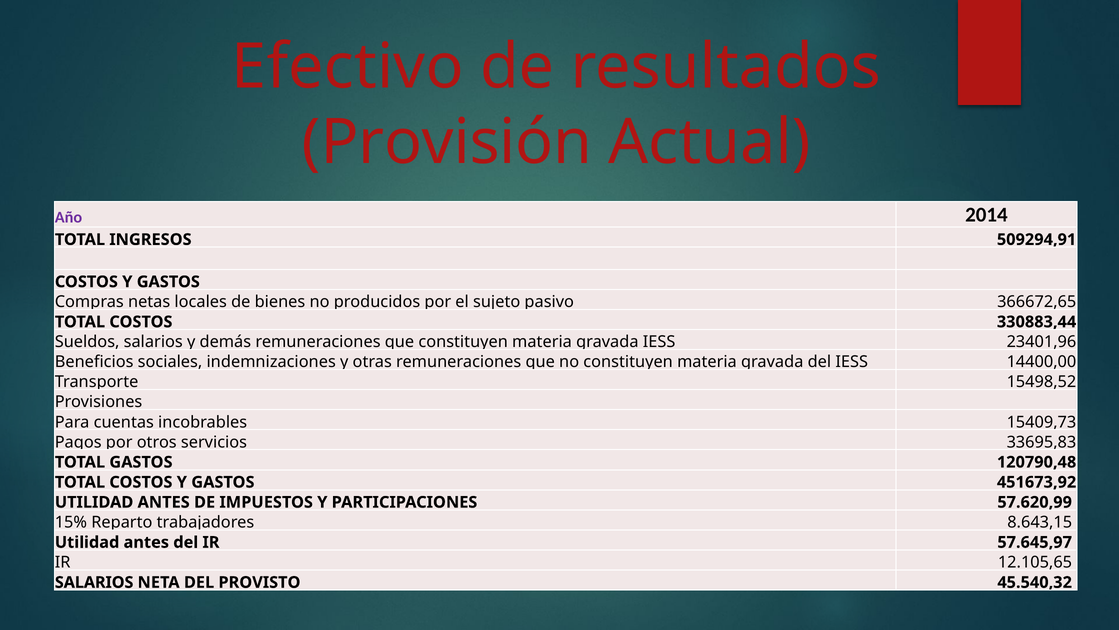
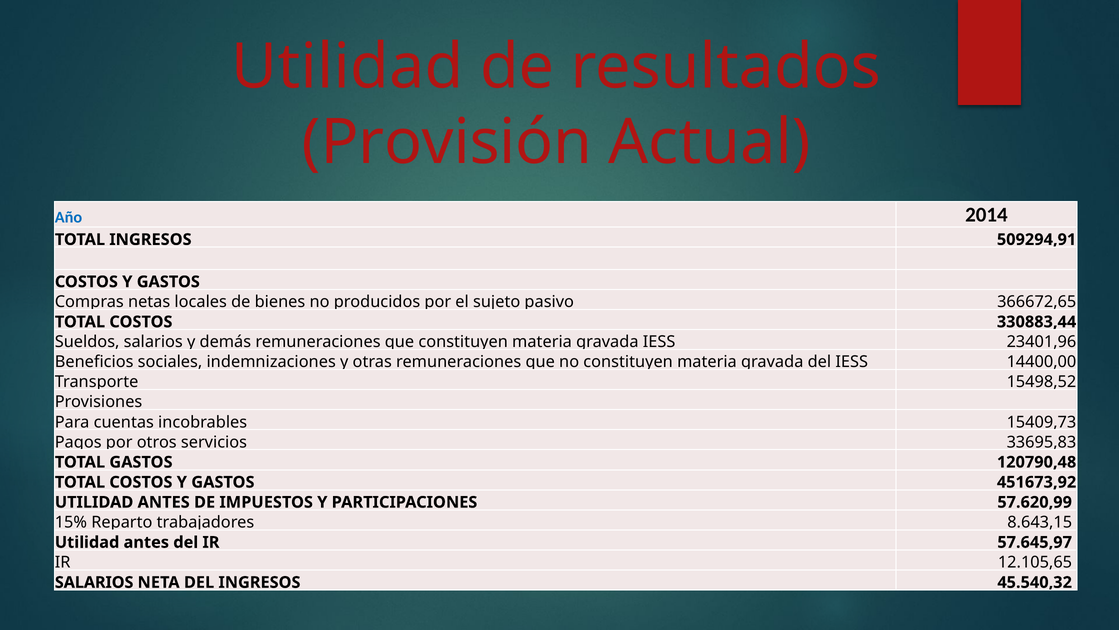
Efectivo at (348, 67): Efectivo -> Utilidad
Año colour: purple -> blue
DEL PROVISTO: PROVISTO -> INGRESOS
